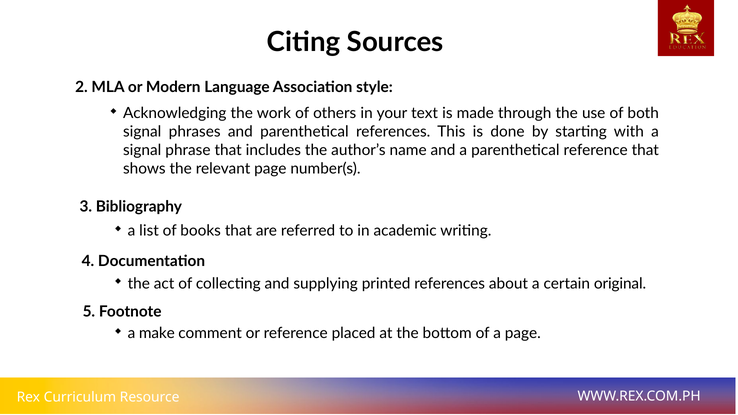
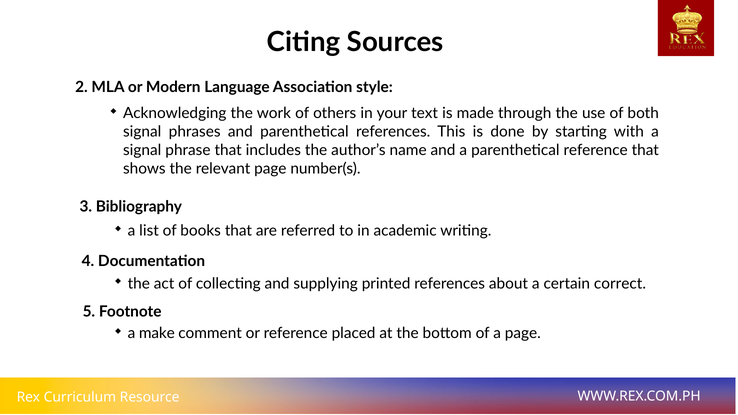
original: original -> correct
